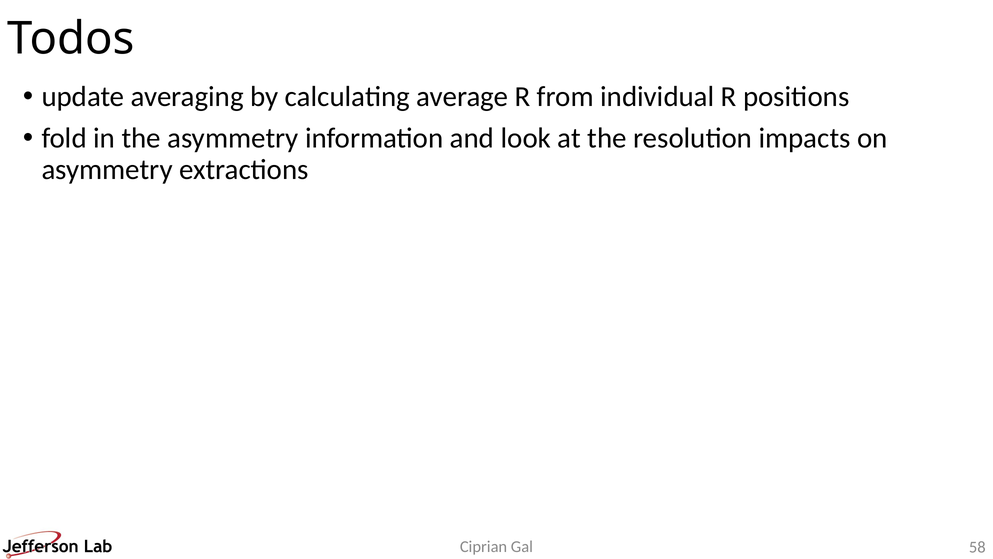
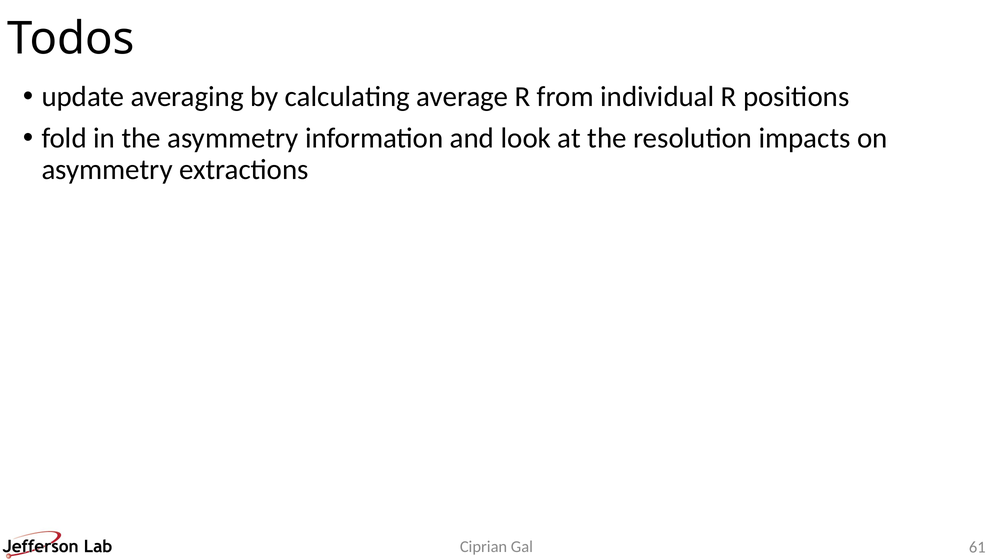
58: 58 -> 61
